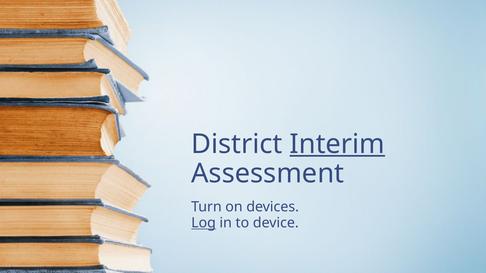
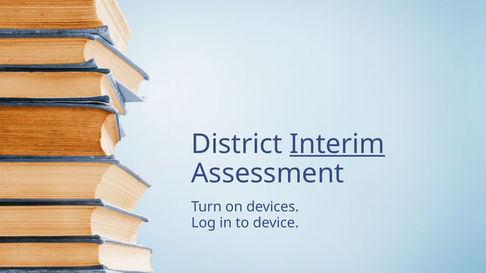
Log underline: present -> none
